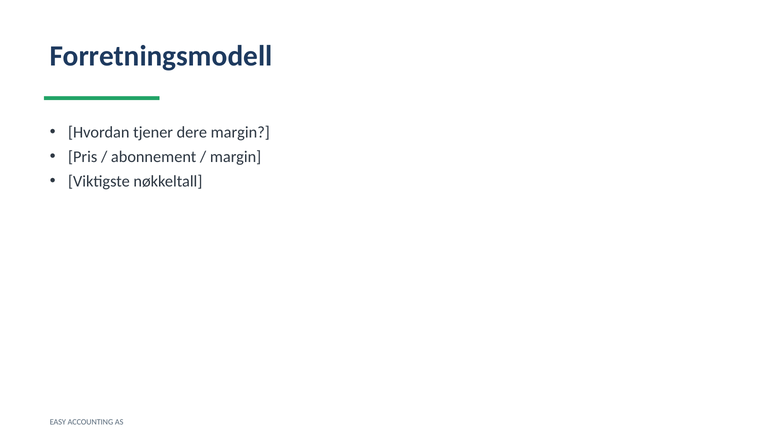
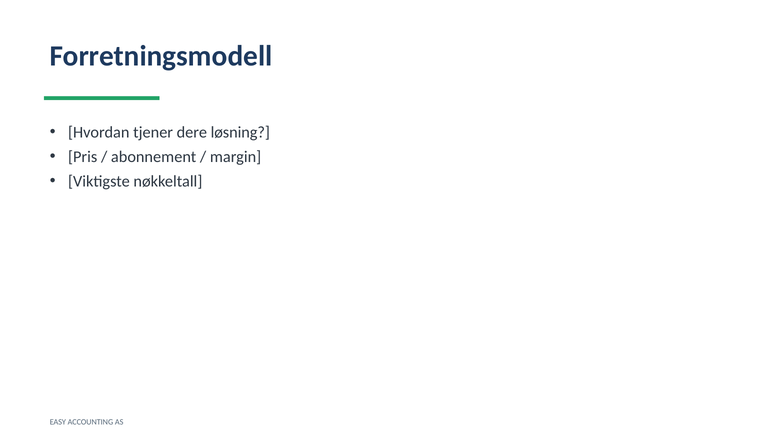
dere margin: margin -> løsning
